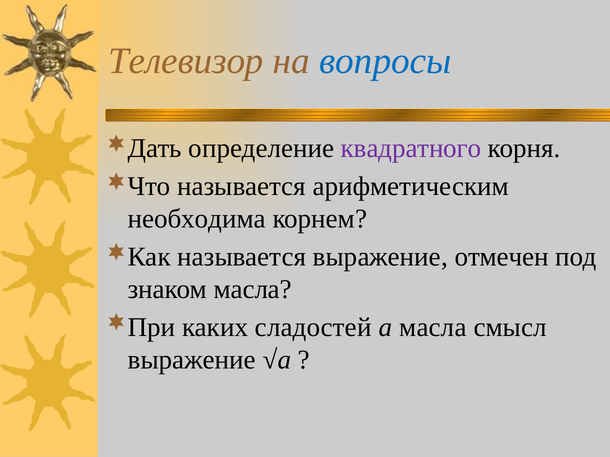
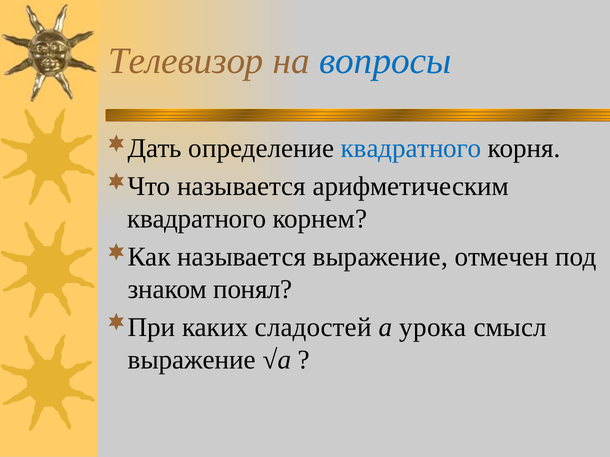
квадратного at (411, 149) colour: purple -> blue
необходима at (197, 219): необходима -> квадратного
знаком масла: масла -> понял
а масла: масла -> урока
